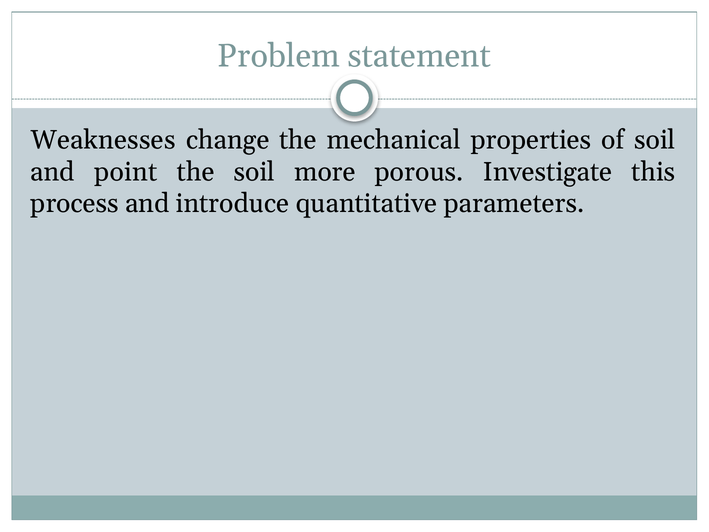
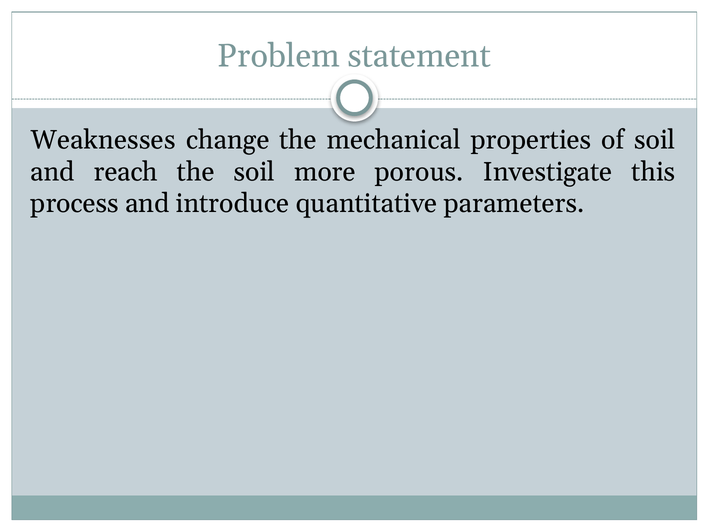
point: point -> reach
